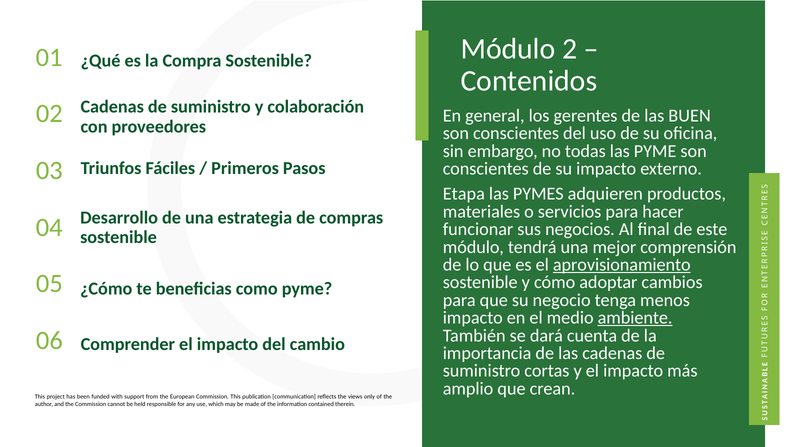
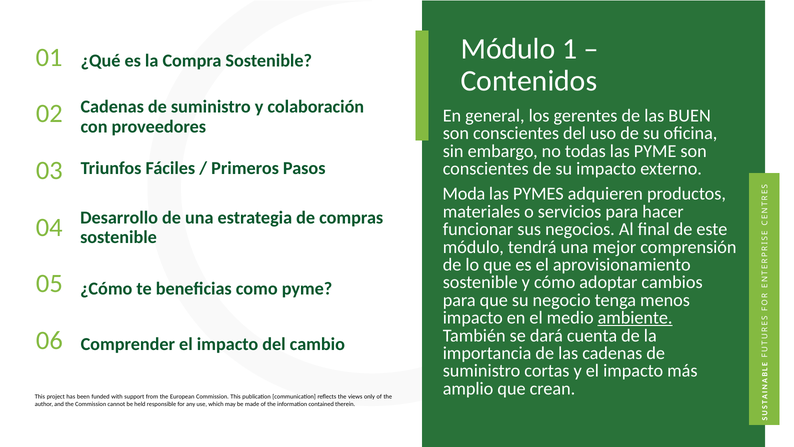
2: 2 -> 1
Etapa: Etapa -> Moda
aprovisionamiento underline: present -> none
